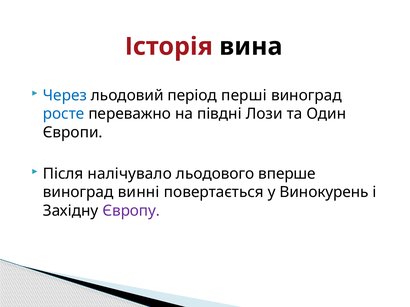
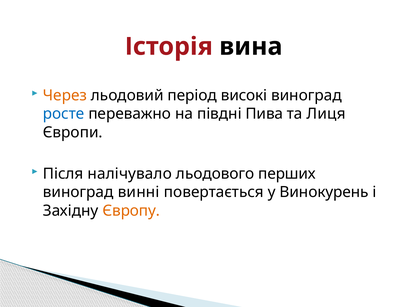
Через colour: blue -> orange
перші: перші -> високі
Лози: Лози -> Пива
Один: Один -> Лиця
вперше: вперше -> перших
Європу colour: purple -> orange
